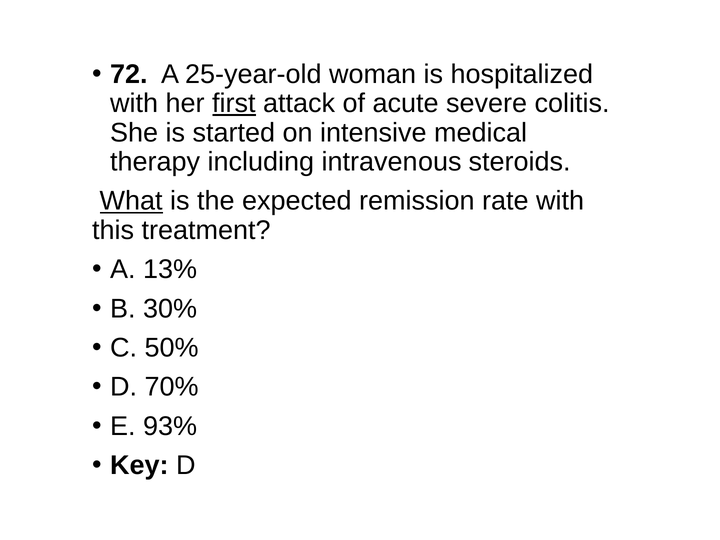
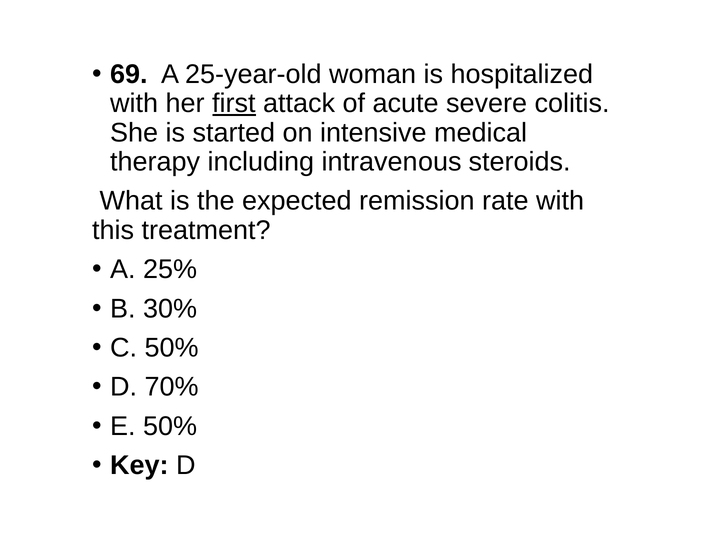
72: 72 -> 69
What underline: present -> none
13%: 13% -> 25%
E 93%: 93% -> 50%
